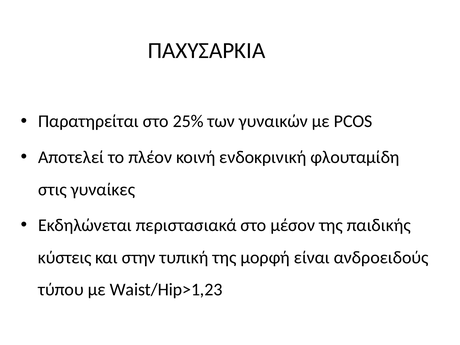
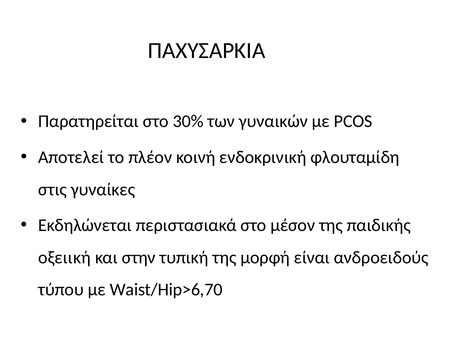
25%: 25% -> 30%
κύστεις: κύστεις -> οξειική
Waist/Hip>1,23: Waist/Hip>1,23 -> Waist/Hip>6,70
